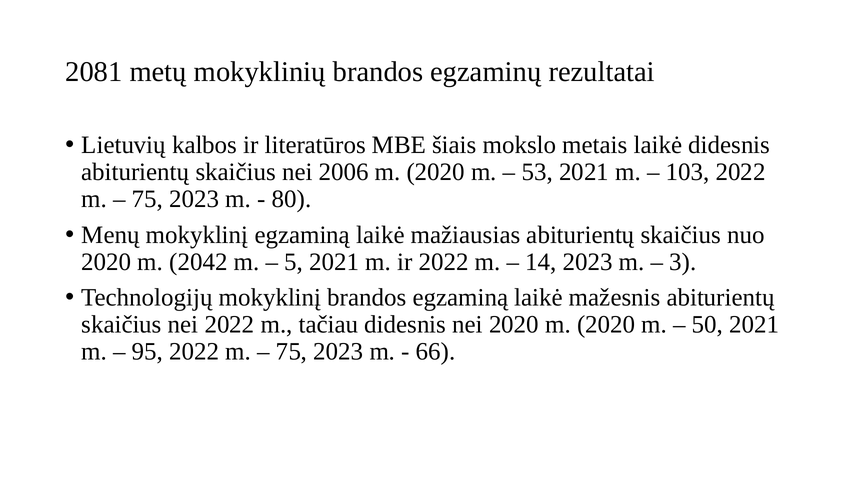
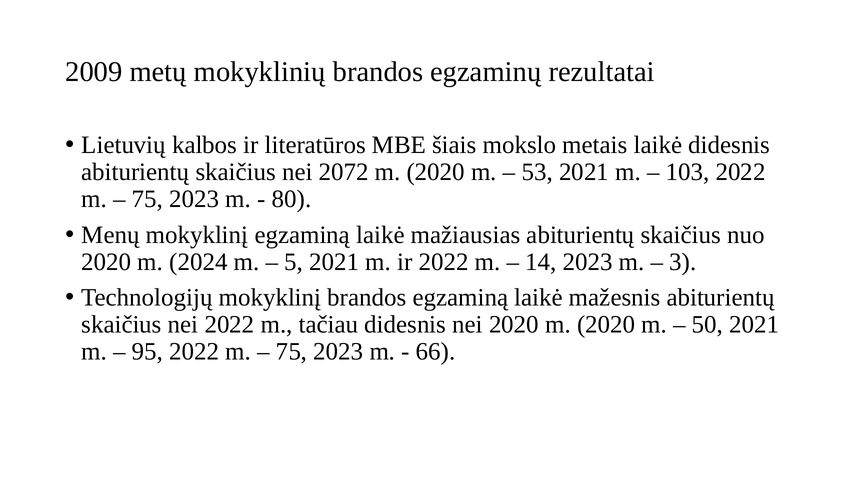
2081: 2081 -> 2009
2006: 2006 -> 2072
2042: 2042 -> 2024
